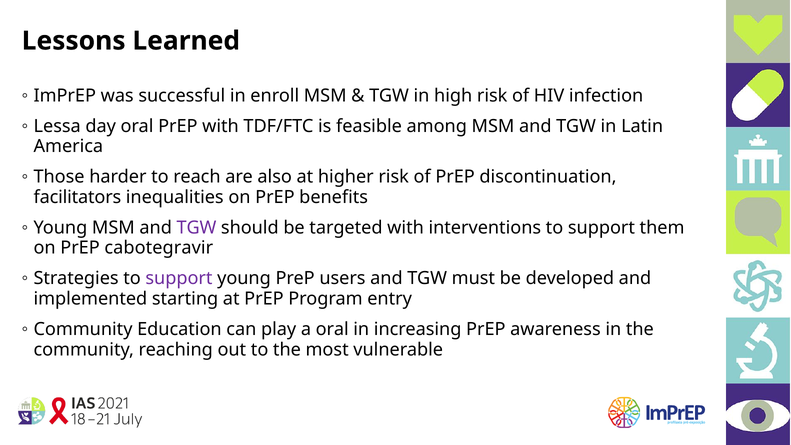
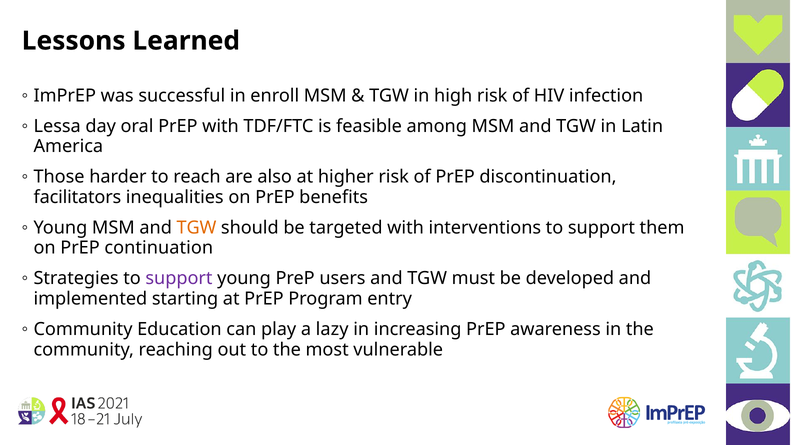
TGW at (197, 228) colour: purple -> orange
cabotegravir: cabotegravir -> continuation
a oral: oral -> lazy
